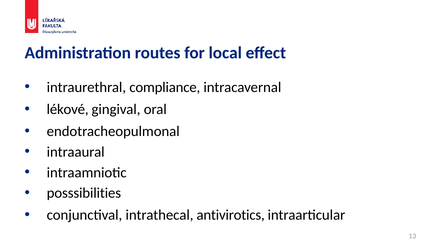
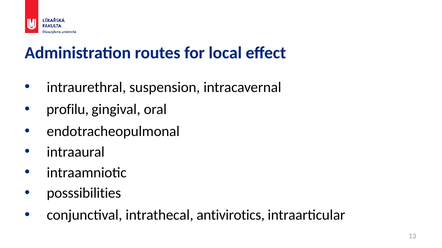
compliance: compliance -> suspension
lékové: lékové -> profilu
